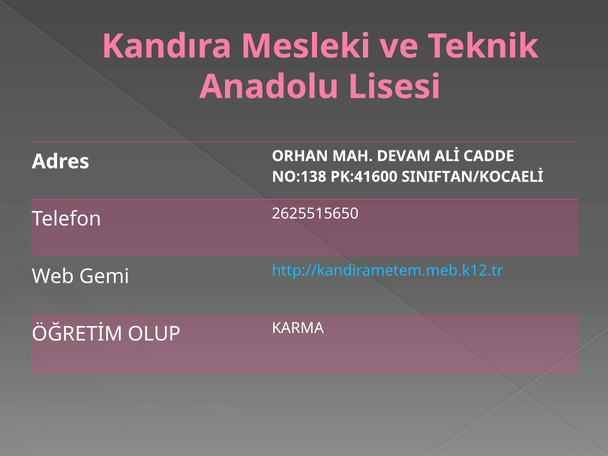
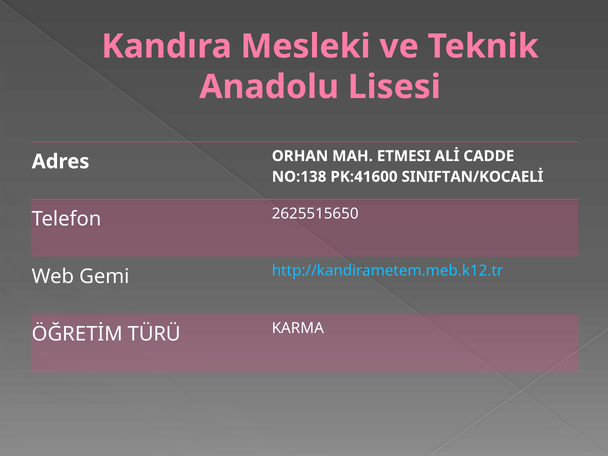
DEVAM: DEVAM -> ETMESI
OLUP: OLUP -> TÜRÜ
